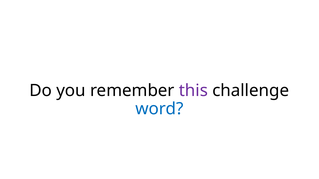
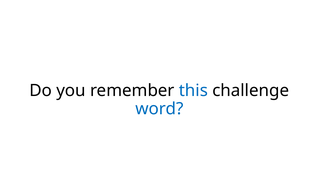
this colour: purple -> blue
